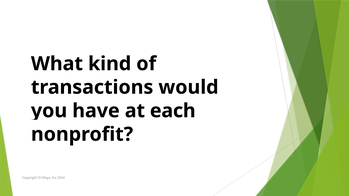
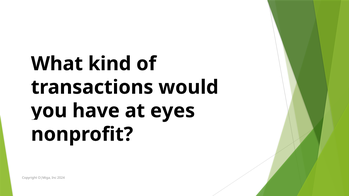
each: each -> eyes
